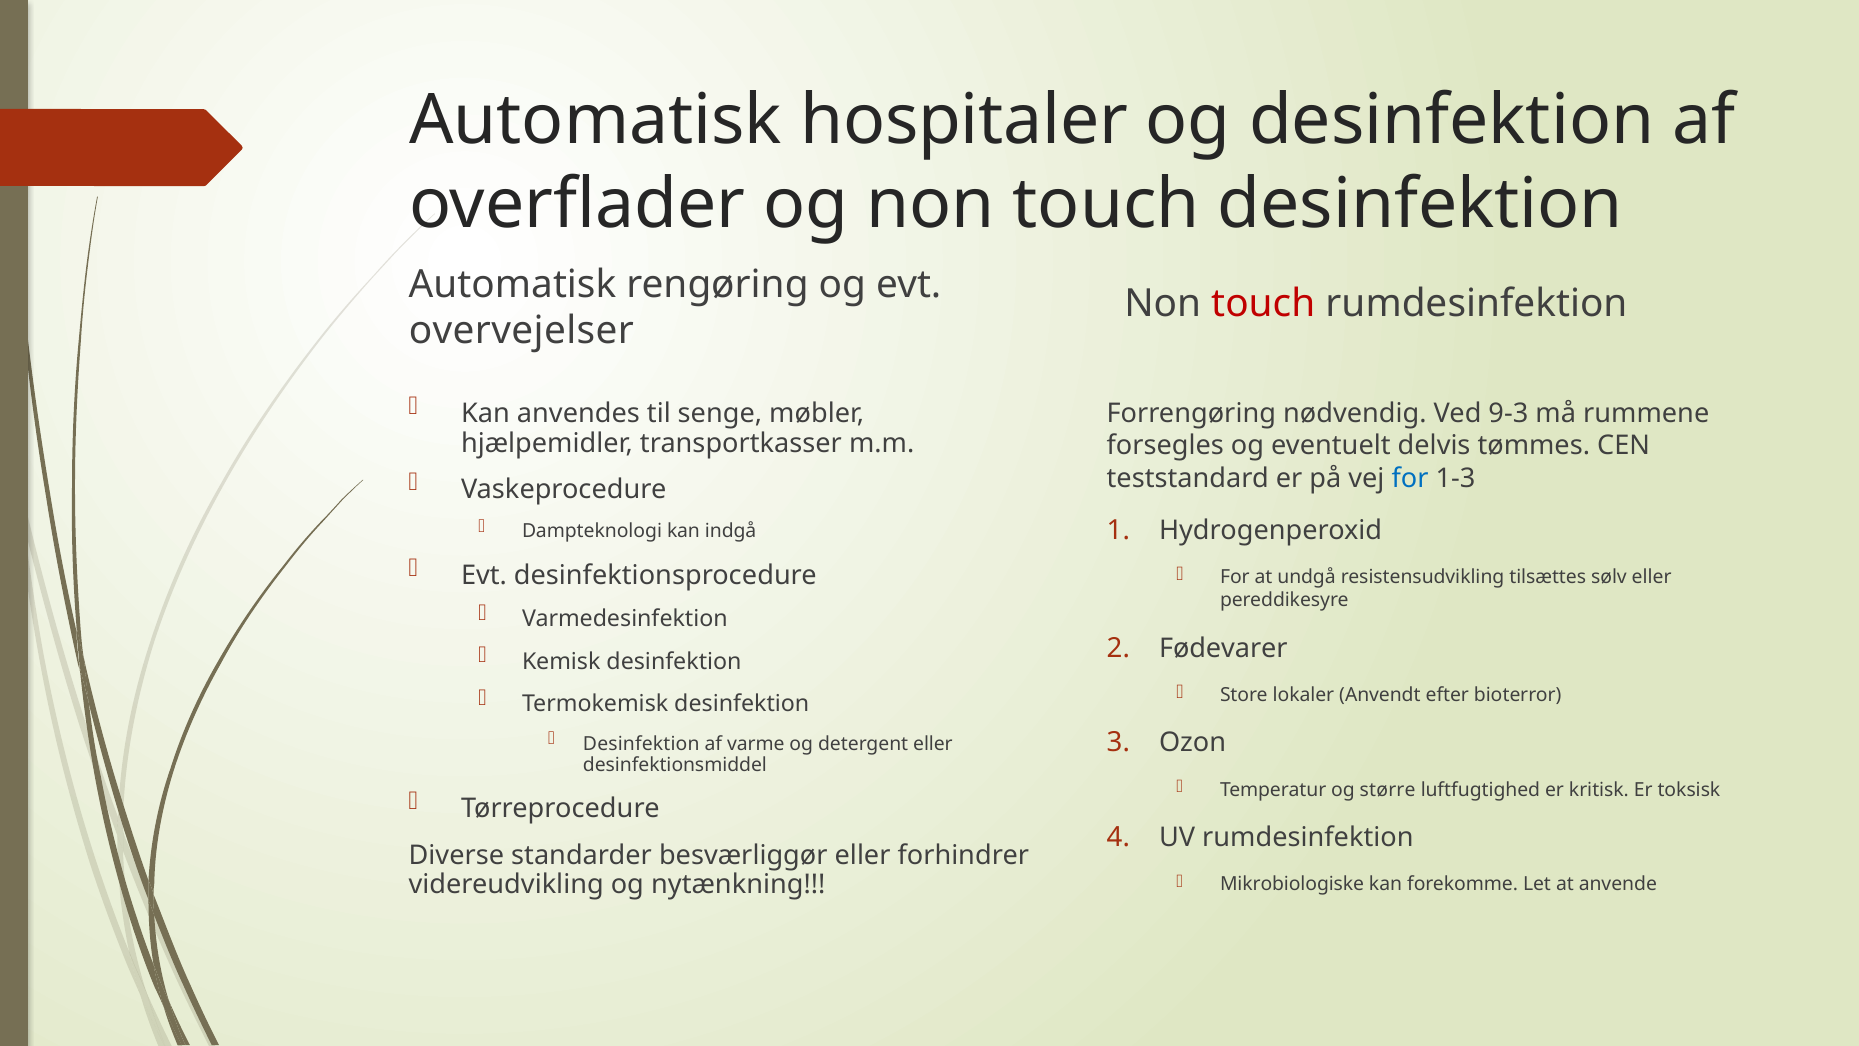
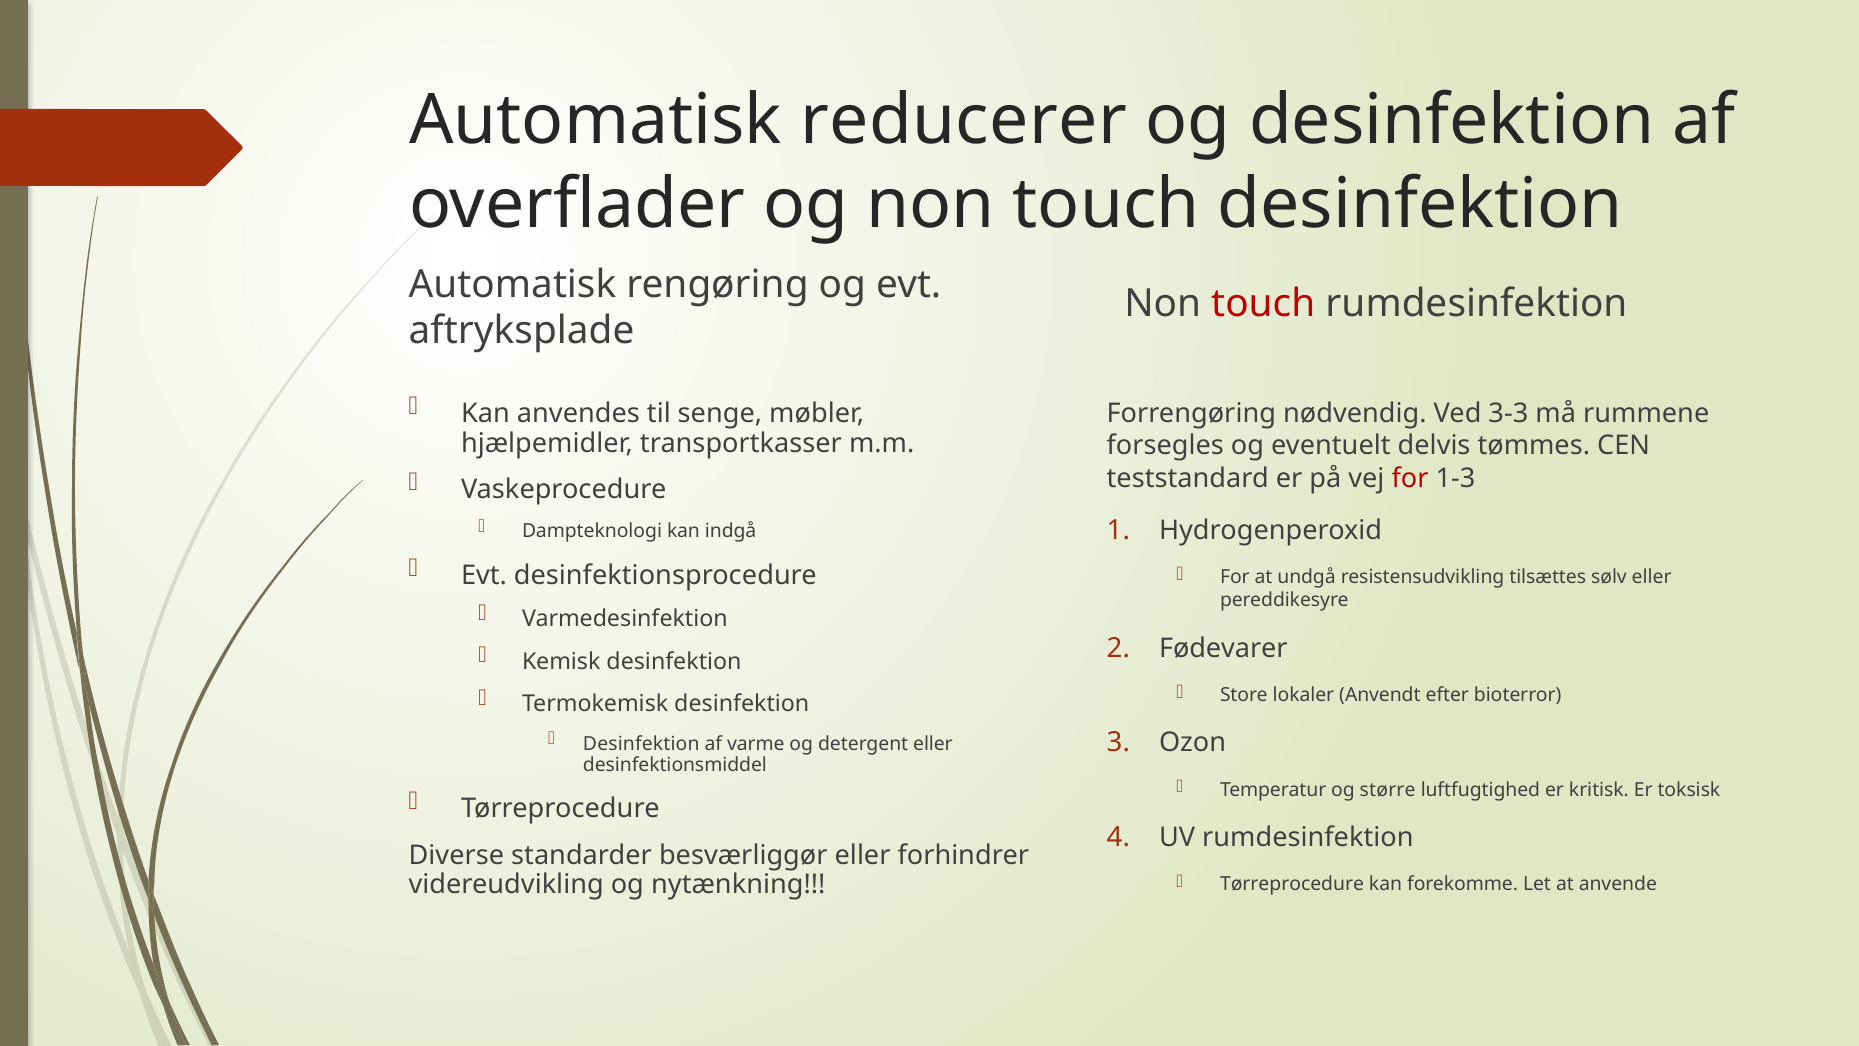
hospitaler: hospitaler -> reducerer
overvejelser: overvejelser -> aftryksplade
9-3: 9-3 -> 3-3
for at (1410, 478) colour: blue -> red
Mikrobiologiske at (1292, 884): Mikrobiologiske -> Tørreprocedure
